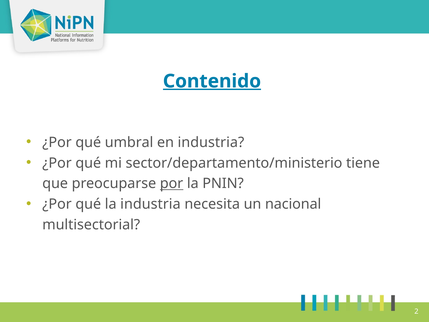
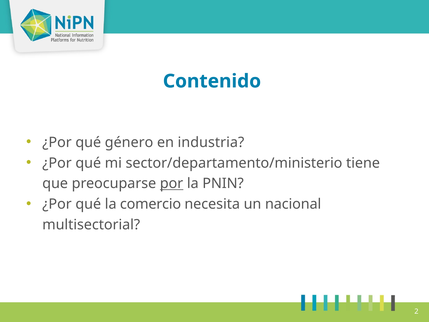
Contenido underline: present -> none
umbral: umbral -> género
la industria: industria -> comercio
